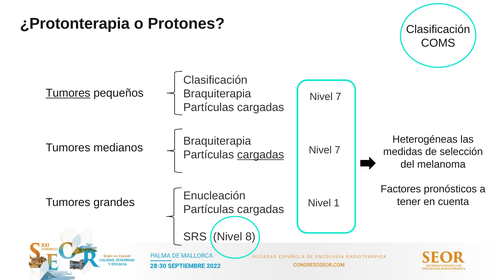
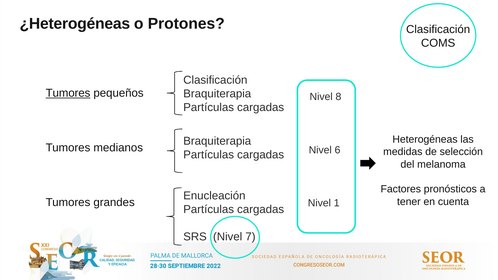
¿Protonterapia: ¿Protonterapia -> ¿Heterogéneas
7 at (338, 97): 7 -> 8
7 at (338, 150): 7 -> 6
cargadas at (261, 155) underline: present -> none
8: 8 -> 7
